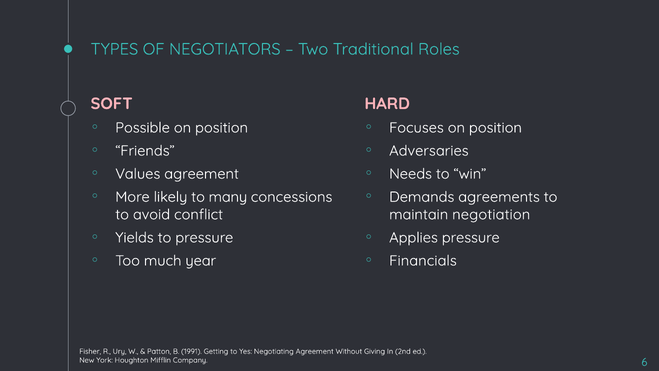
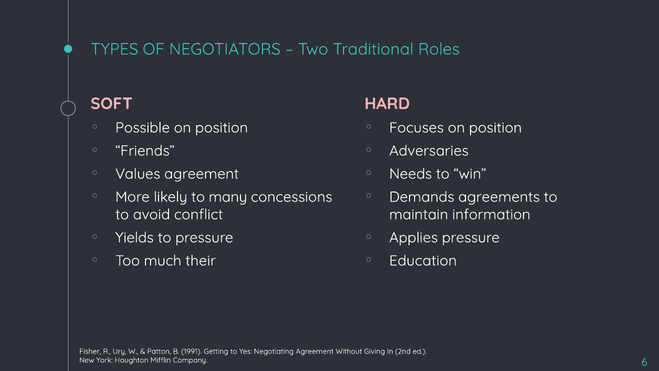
negotiation: negotiation -> information
year: year -> their
Financials: Financials -> Education
